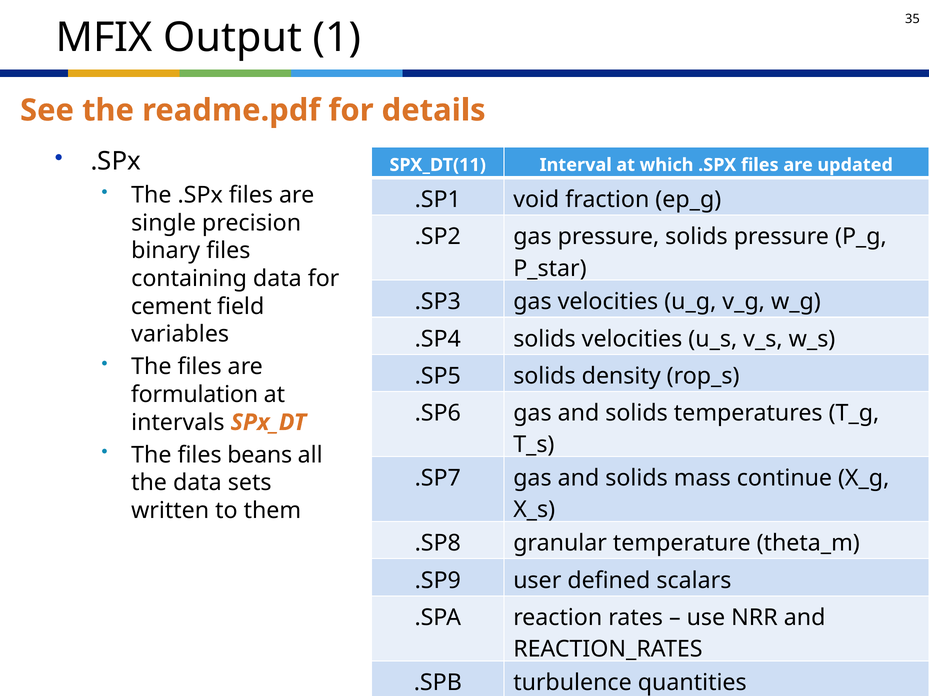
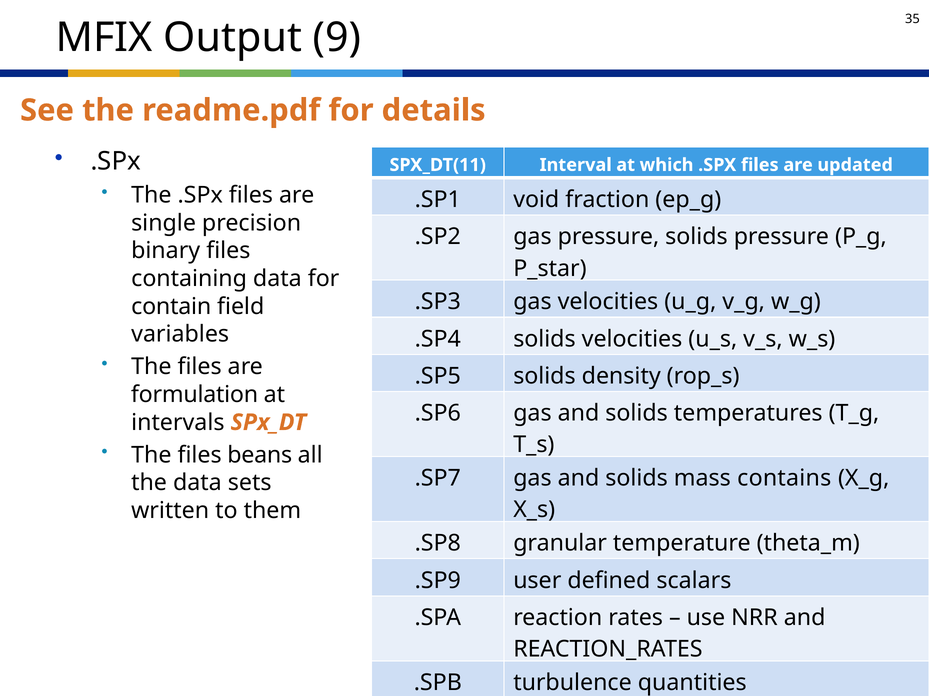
1: 1 -> 9
cement: cement -> contain
continue: continue -> contains
